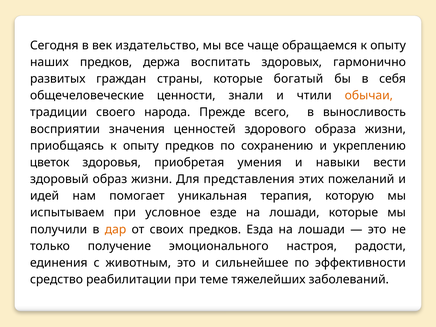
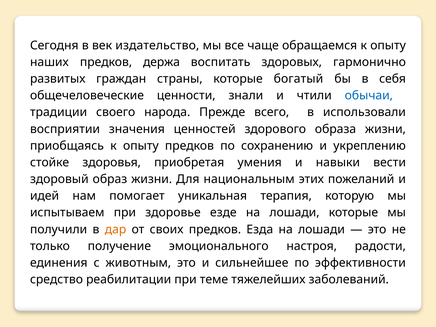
обычаи colour: orange -> blue
выносливость: выносливость -> использовали
цветок: цветок -> стойке
представления: представления -> национальным
условное: условное -> здоровье
